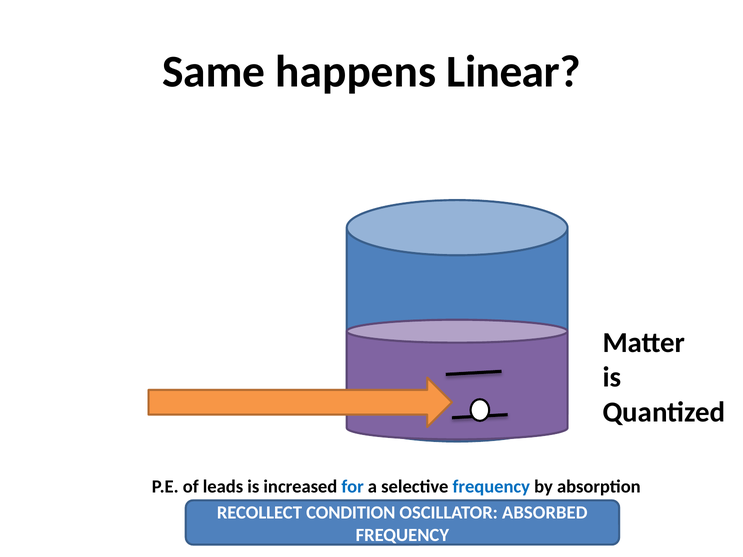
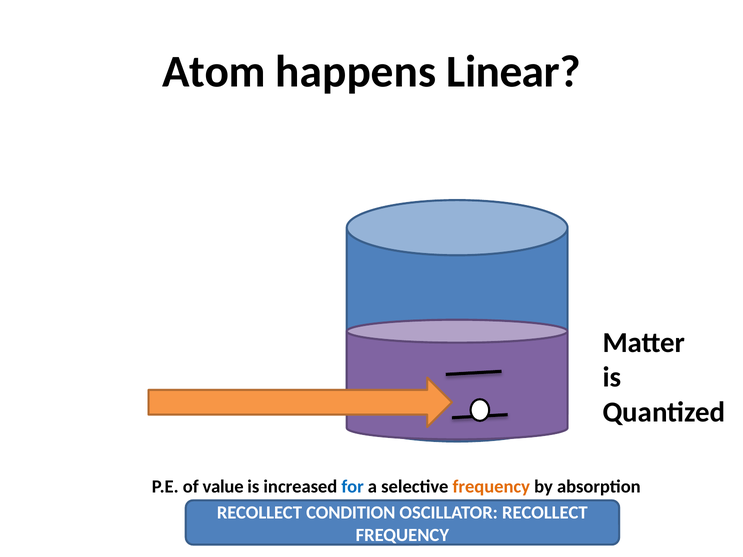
Same: Same -> Atom
leads: leads -> value
frequency at (491, 487) colour: blue -> orange
OSCILLATOR ABSORBED: ABSORBED -> RECOLLECT
